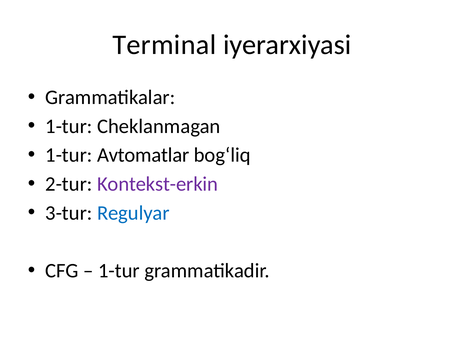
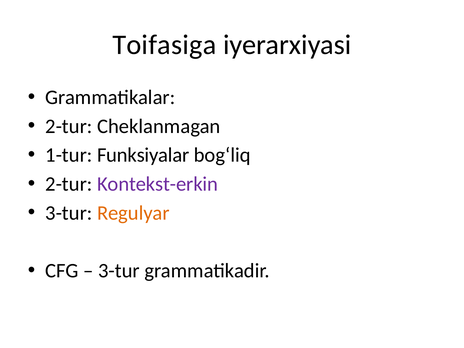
Terminal: Terminal -> Toifasiga
1-tur at (69, 126): 1-tur -> 2-tur
Avtomatlar: Avtomatlar -> Funksiyalar
Regulyar colour: blue -> orange
1-tur at (119, 271): 1-tur -> 3-tur
